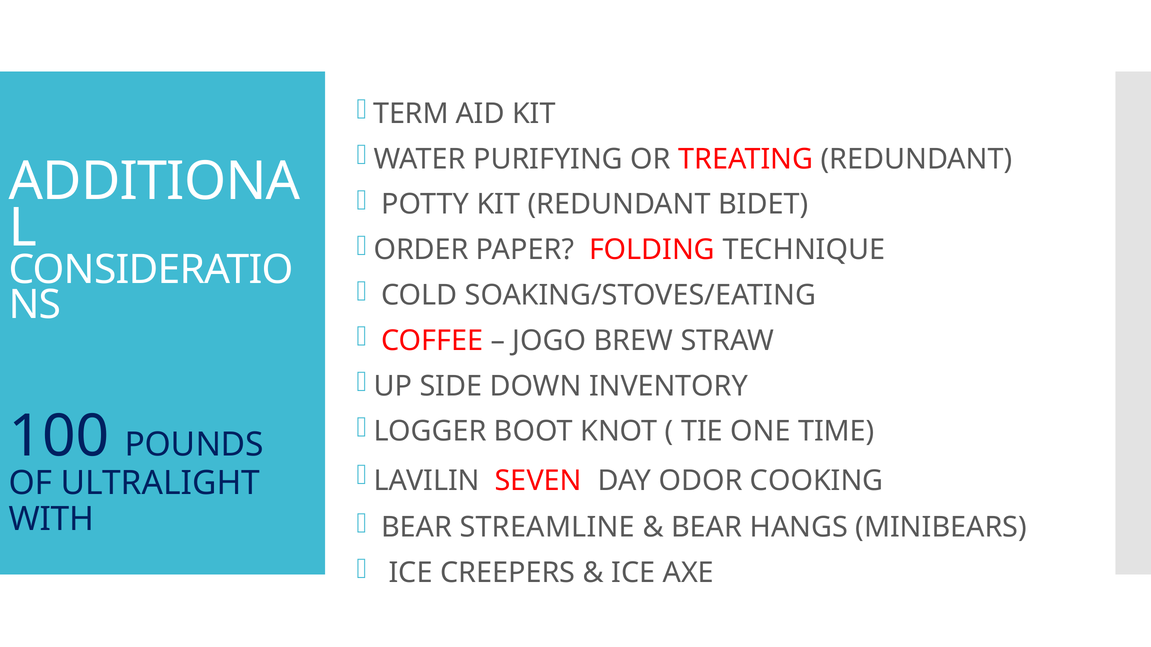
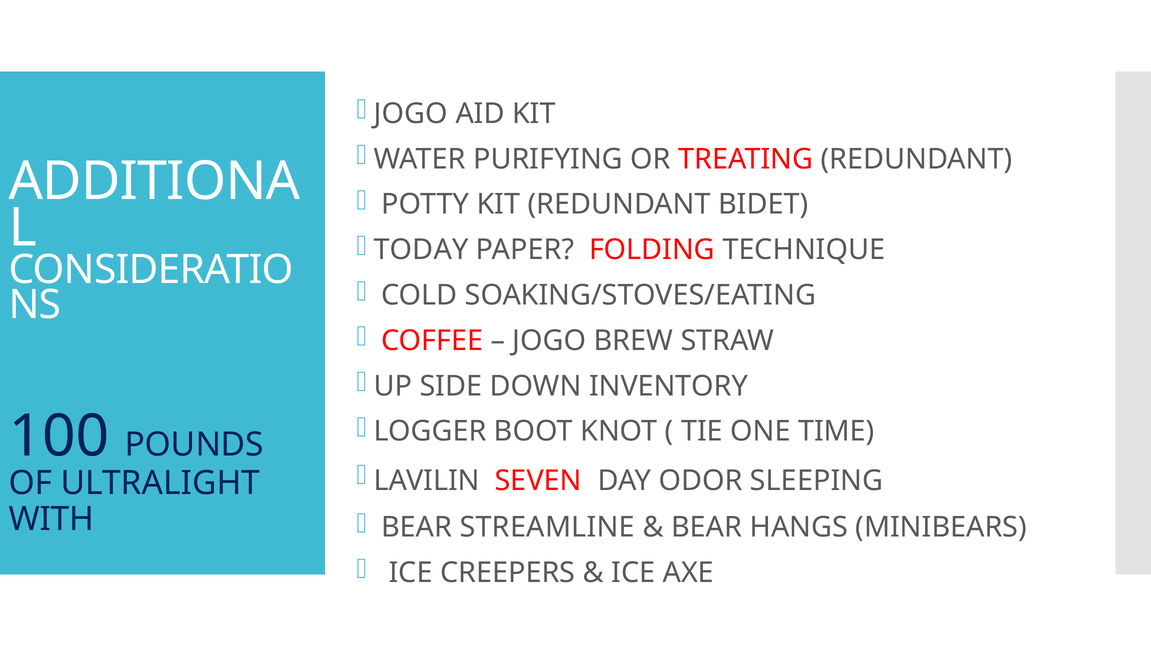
TERM at (411, 114): TERM -> JOGO
ORDER: ORDER -> TODAY
COOKING: COOKING -> SLEEPING
